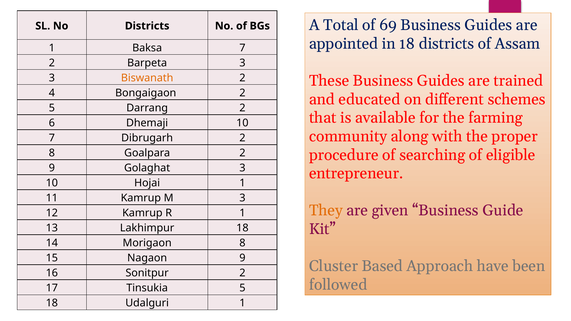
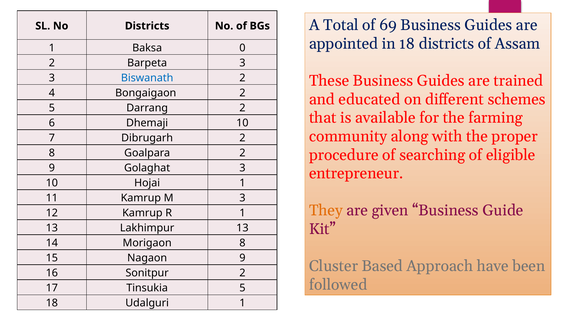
Baksa 7: 7 -> 0
Biswanath colour: orange -> blue
Lakhimpur 18: 18 -> 13
